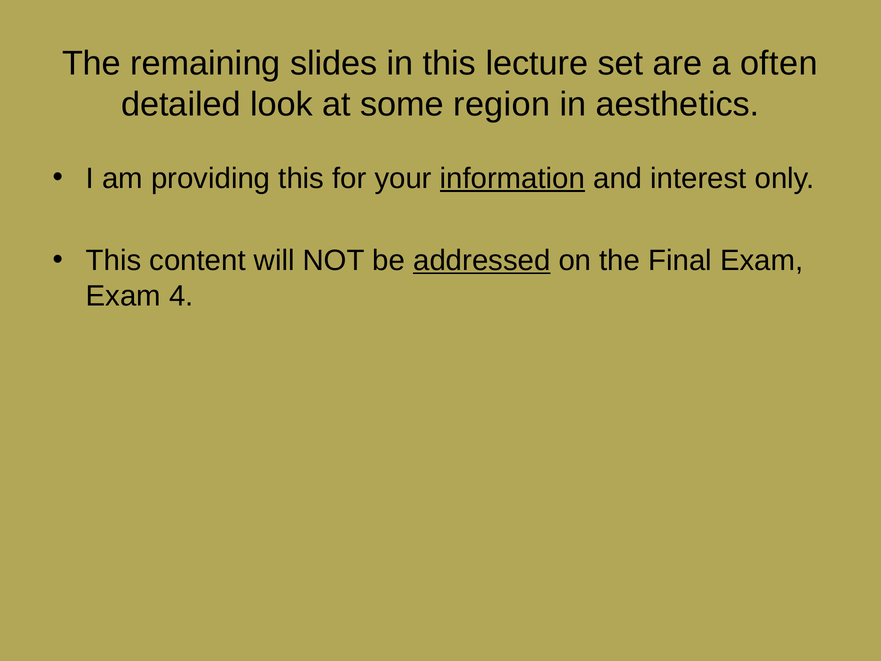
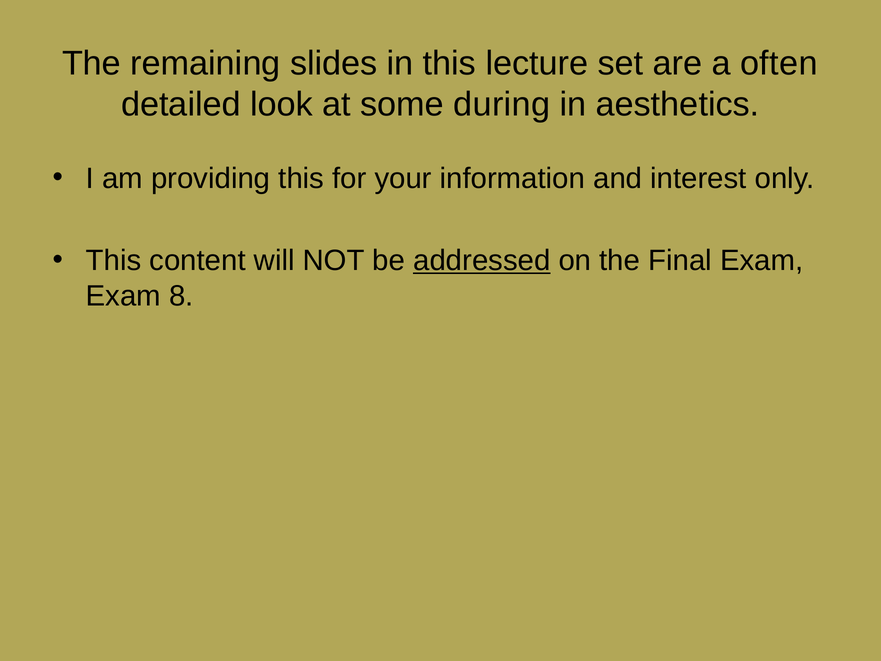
region: region -> during
information underline: present -> none
4: 4 -> 8
